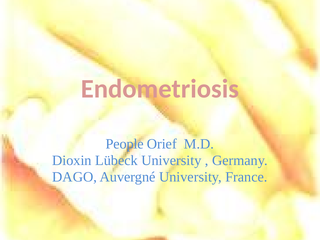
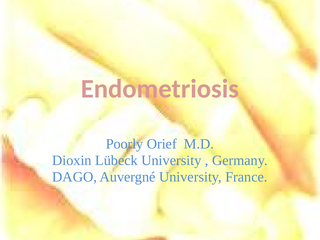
People: People -> Poorly
